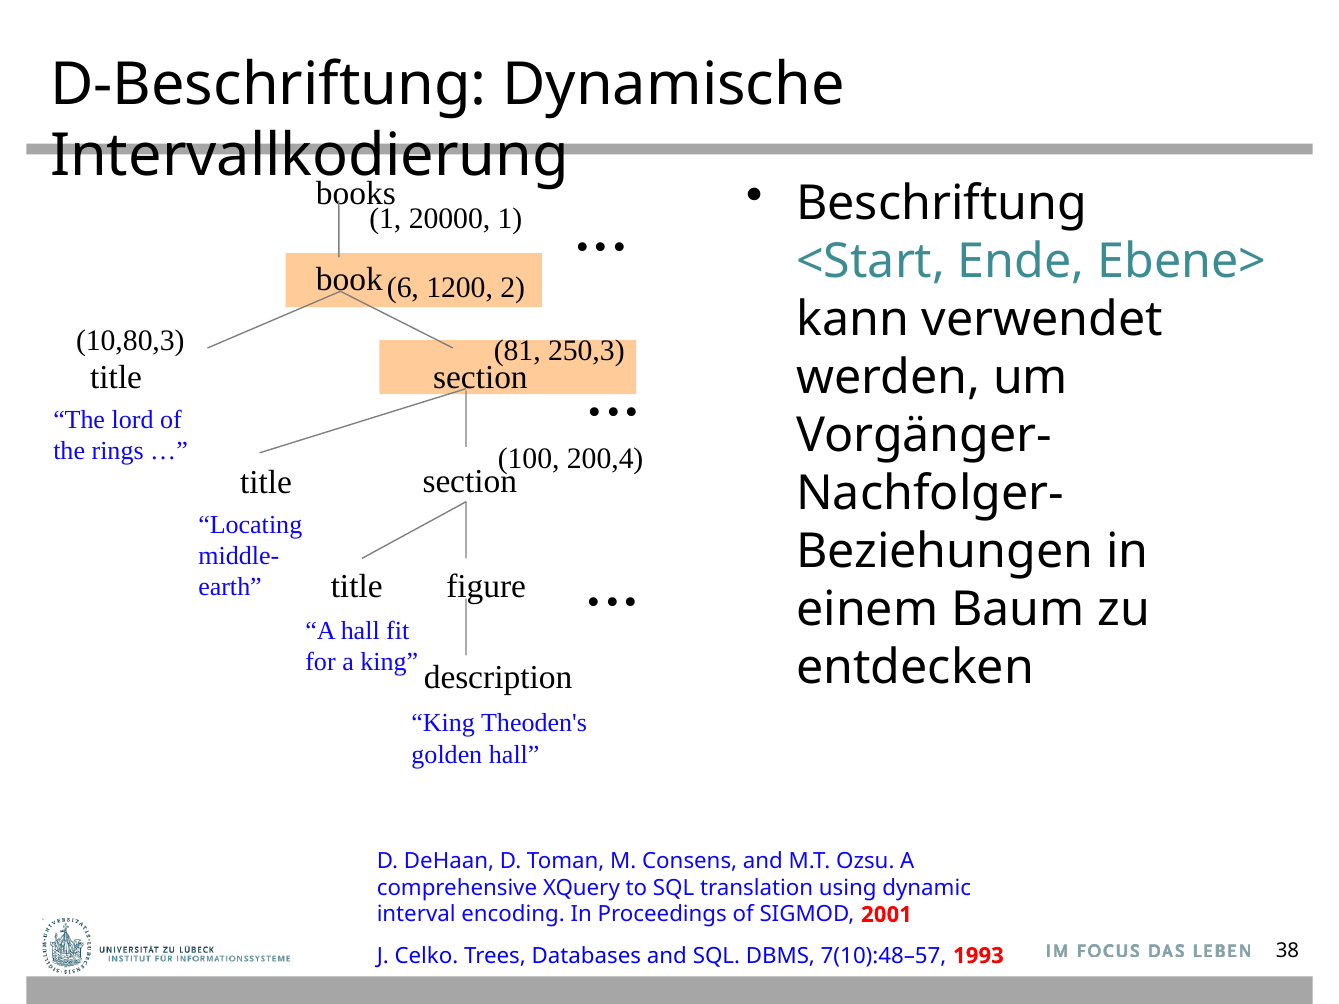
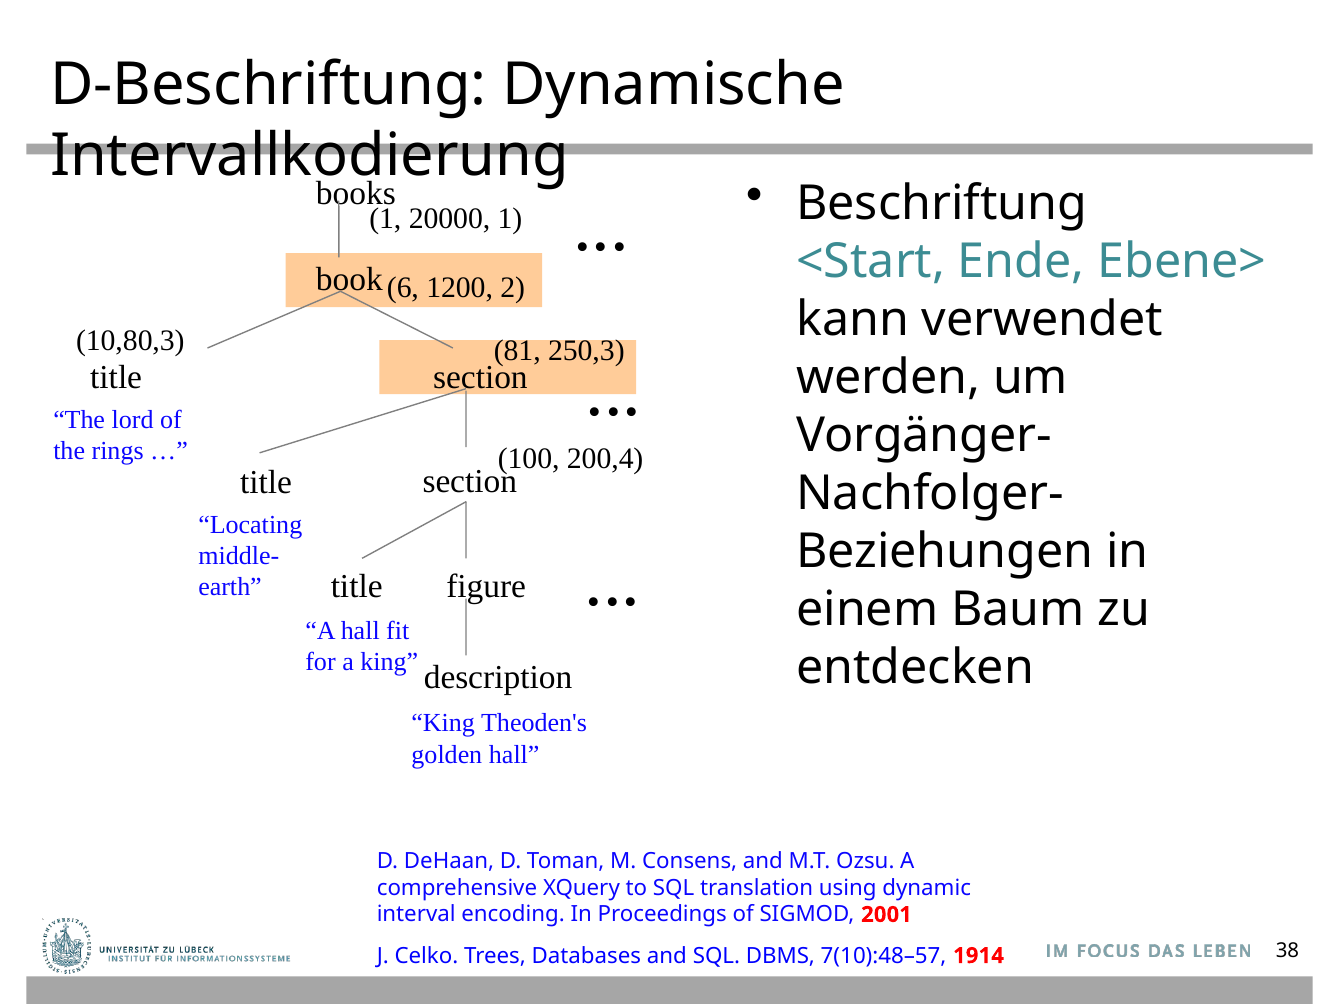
1993: 1993 -> 1914
